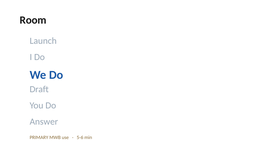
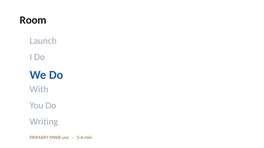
Draft: Draft -> With
Answer: Answer -> Writing
